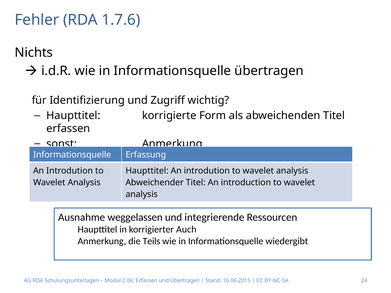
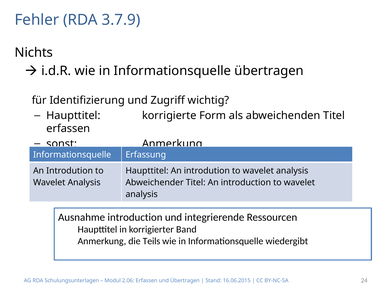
1.7.6: 1.7.6 -> 3.7.9
Ausnahme weggelassen: weggelassen -> introduction
Auch: Auch -> Band
